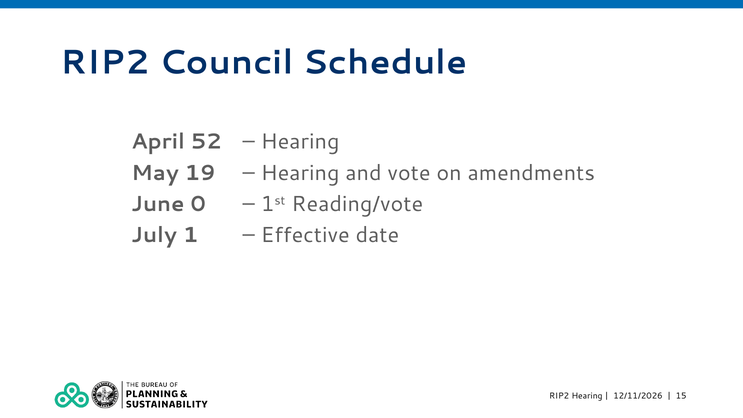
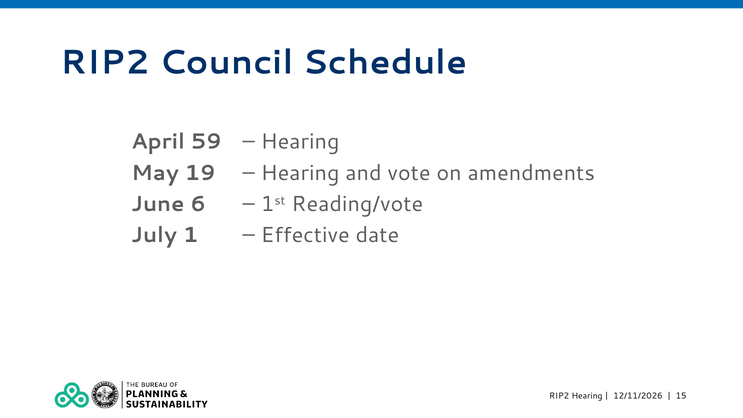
52: 52 -> 59
0: 0 -> 6
